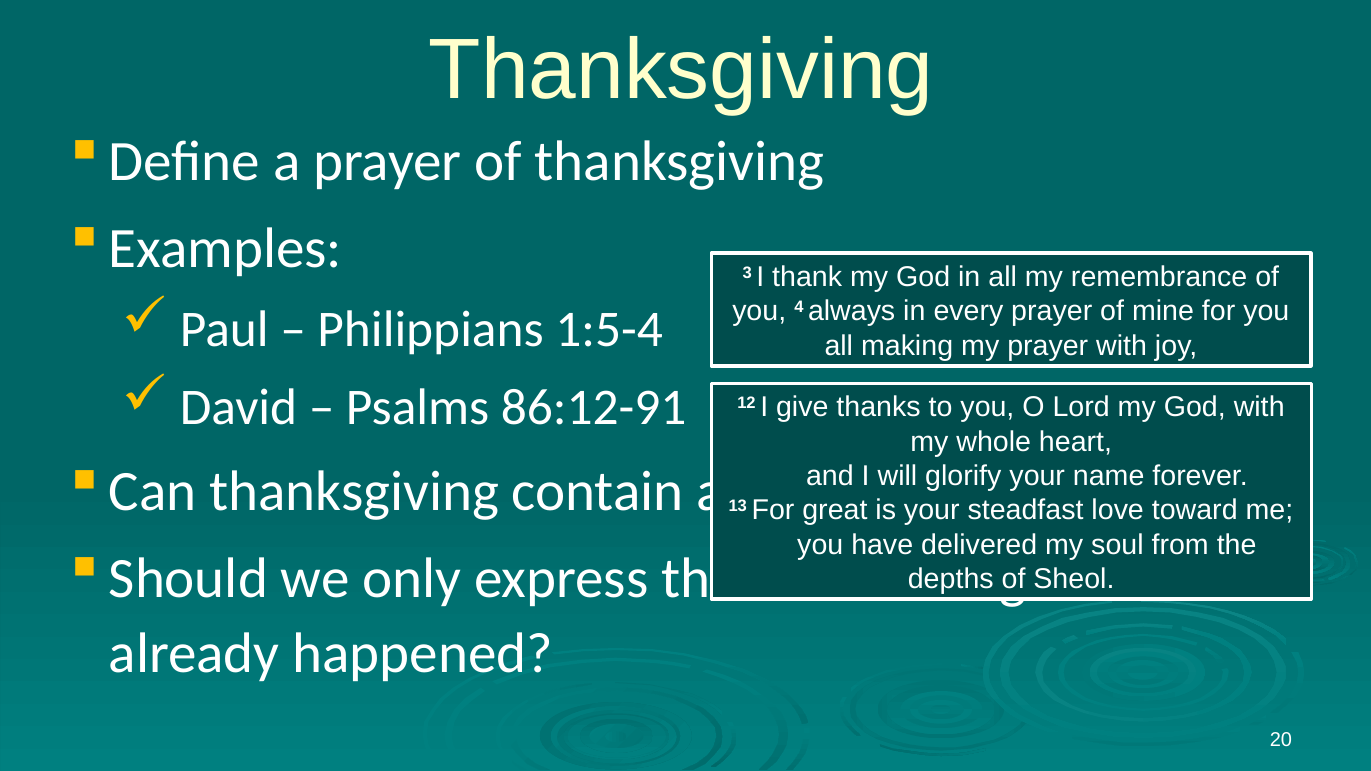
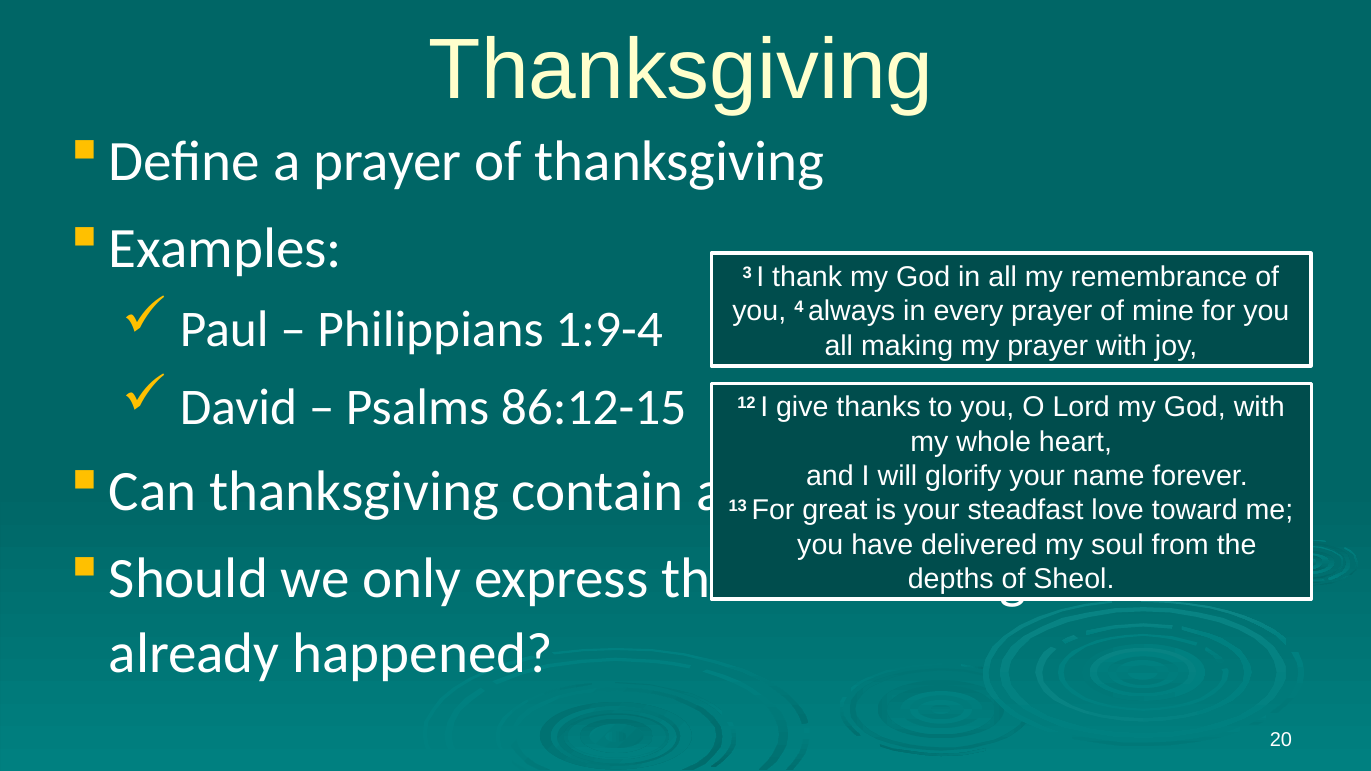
1:5-4: 1:5-4 -> 1:9-4
86:12-91: 86:12-91 -> 86:12-15
